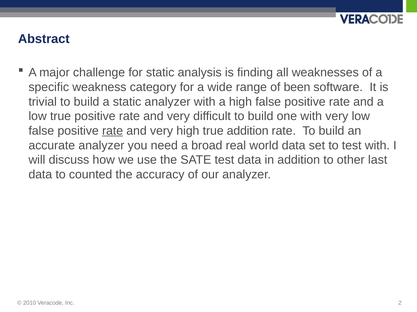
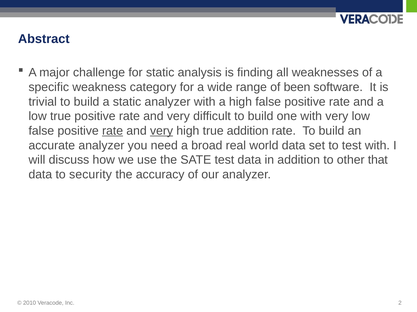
very at (162, 131) underline: none -> present
last: last -> that
counted: counted -> security
